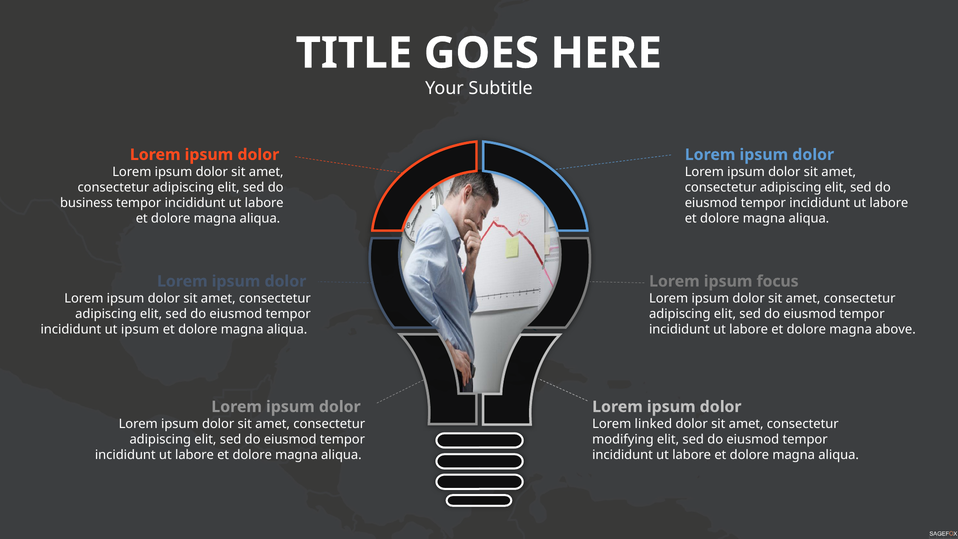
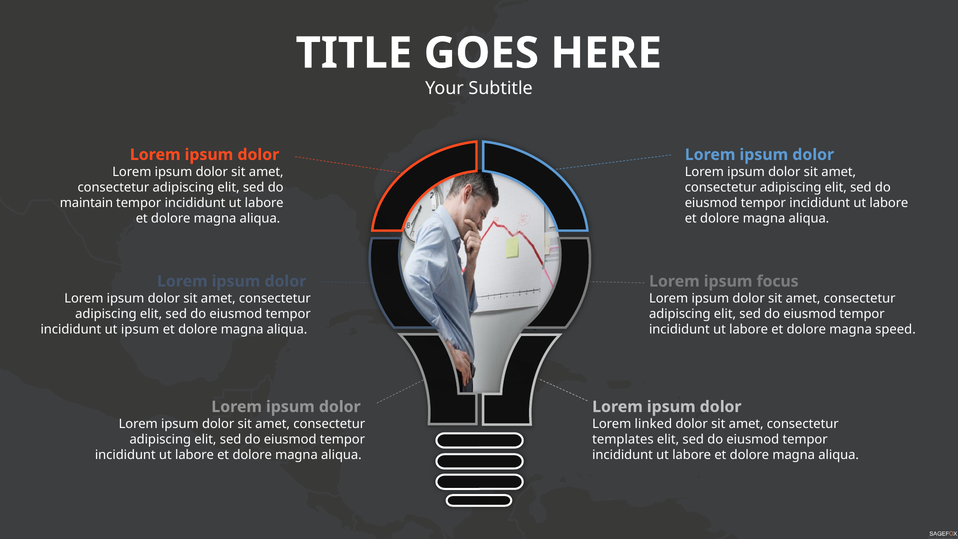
business: business -> maintain
above: above -> speed
modifying: modifying -> templates
